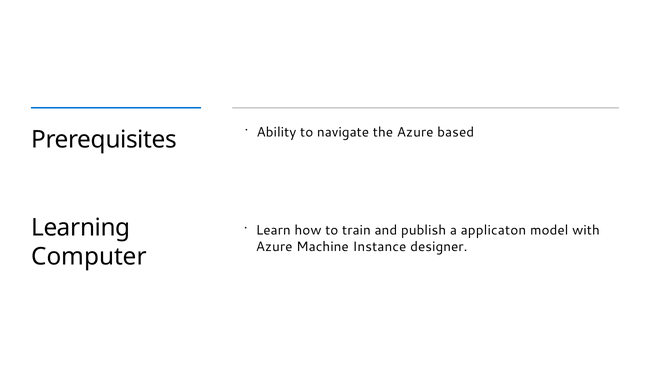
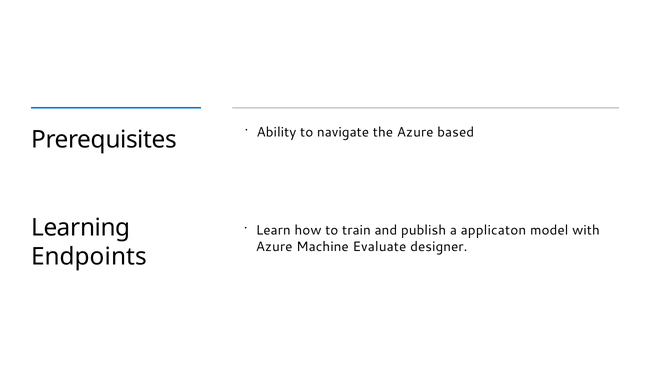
Instance: Instance -> Evaluate
Computer: Computer -> Endpoints
